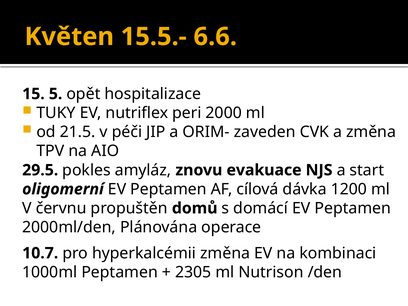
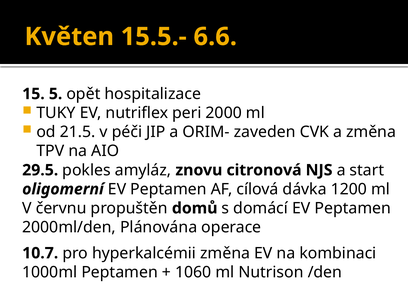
evakuace: evakuace -> citronová
2305: 2305 -> 1060
